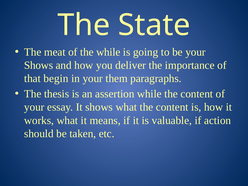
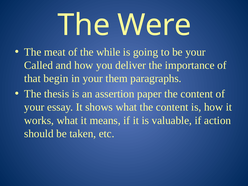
State: State -> Were
Shows at (39, 65): Shows -> Called
assertion while: while -> paper
